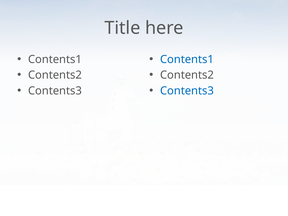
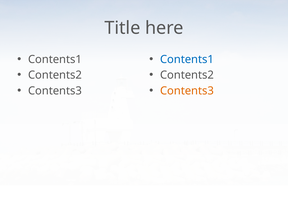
Contents3 at (187, 91) colour: blue -> orange
